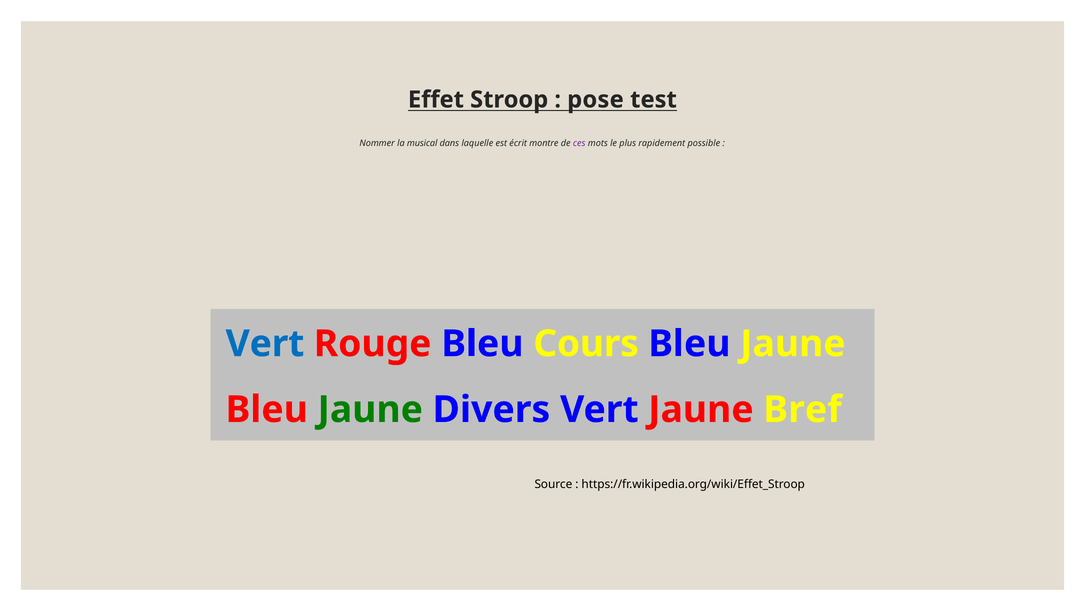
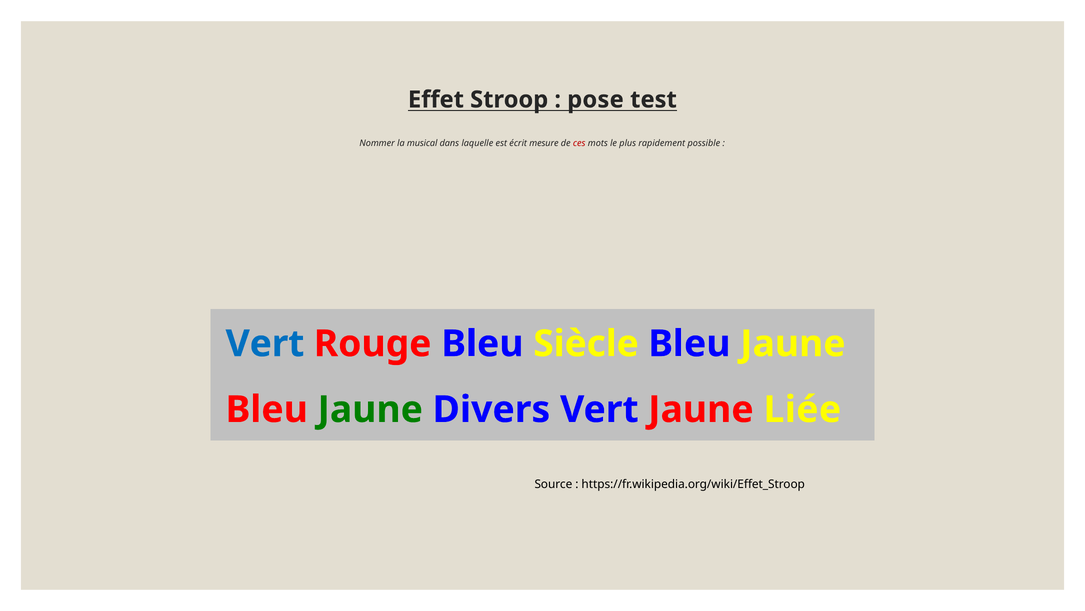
montre: montre -> mesure
ces colour: purple -> red
Cours: Cours -> Siècle
Bref: Bref -> Liée
